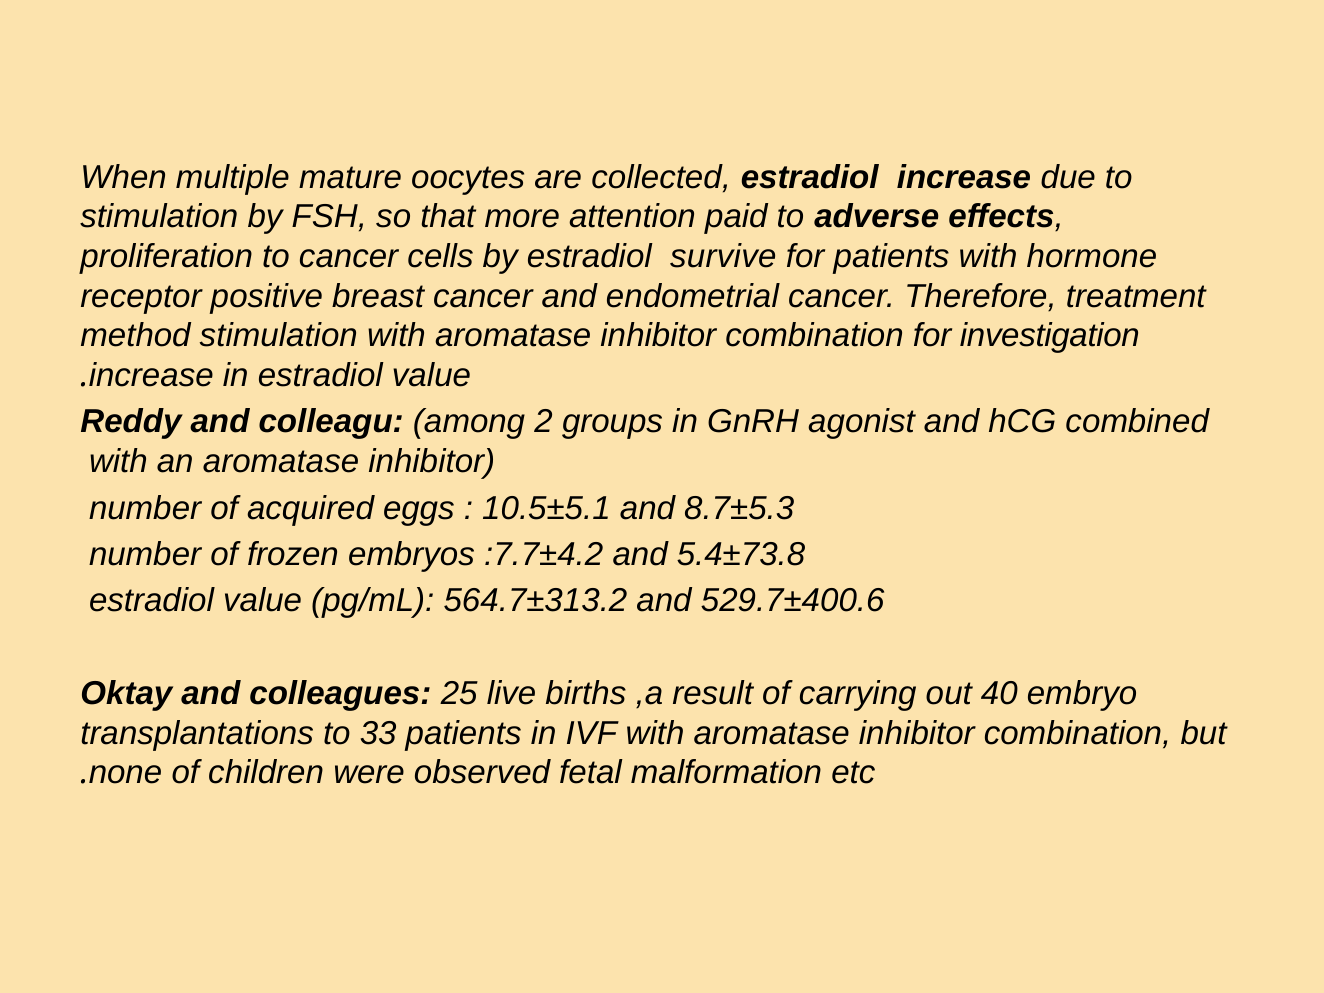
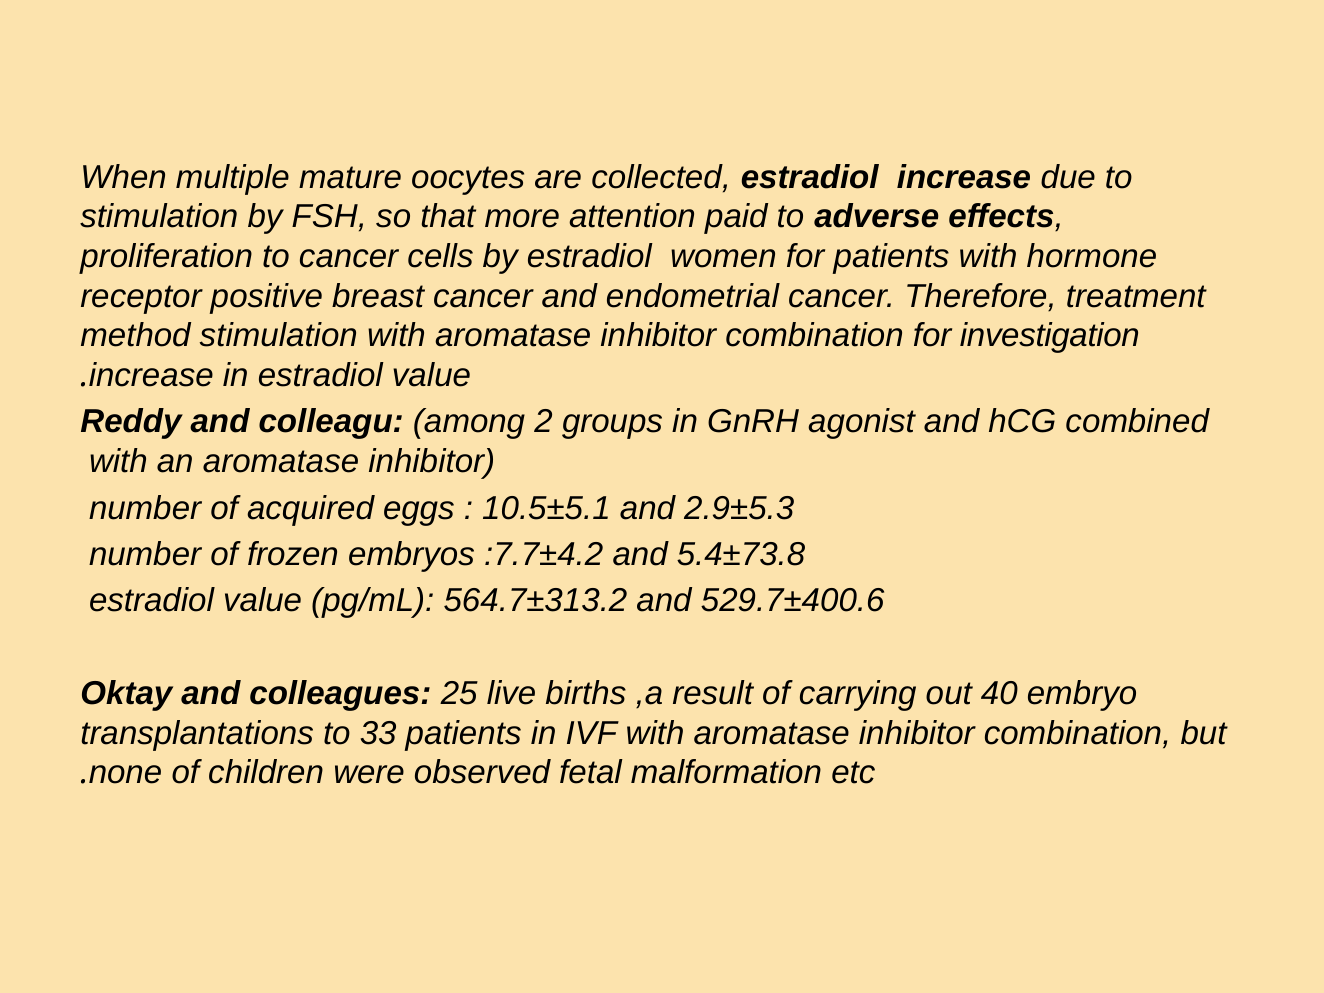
survive: survive -> women
8.7±5.3: 8.7±5.3 -> 2.9±5.3
